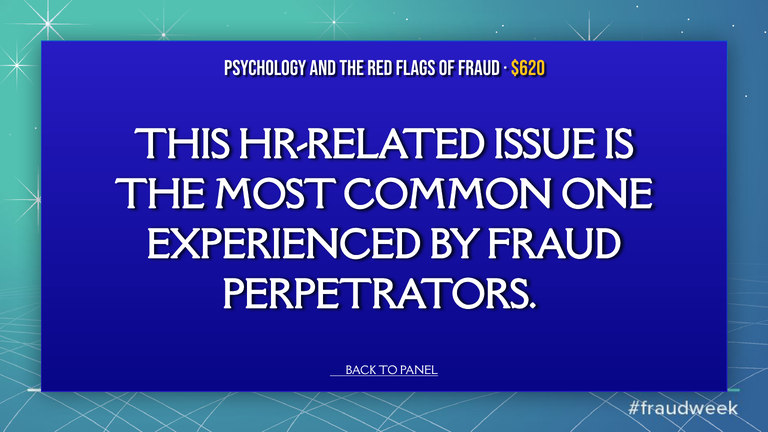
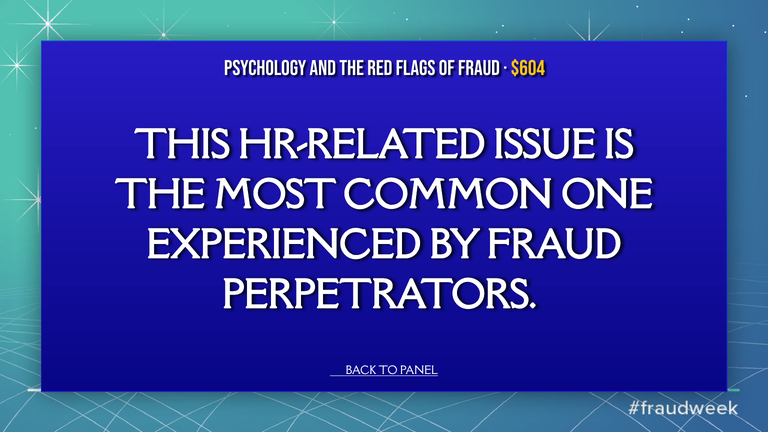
$620: $620 -> $604
